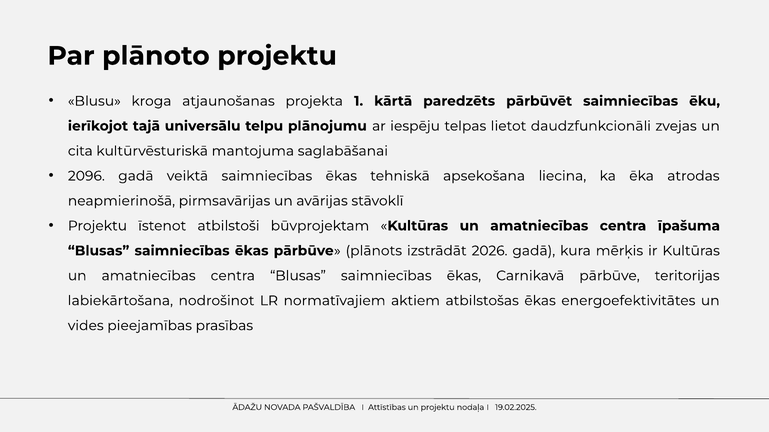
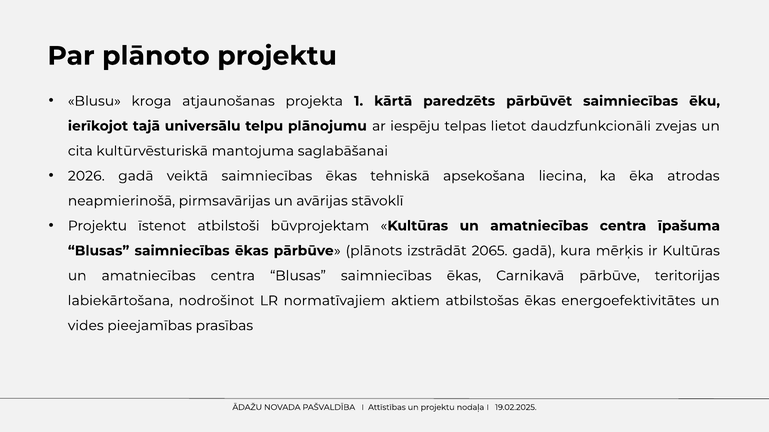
2096: 2096 -> 2026
2026: 2026 -> 2065
